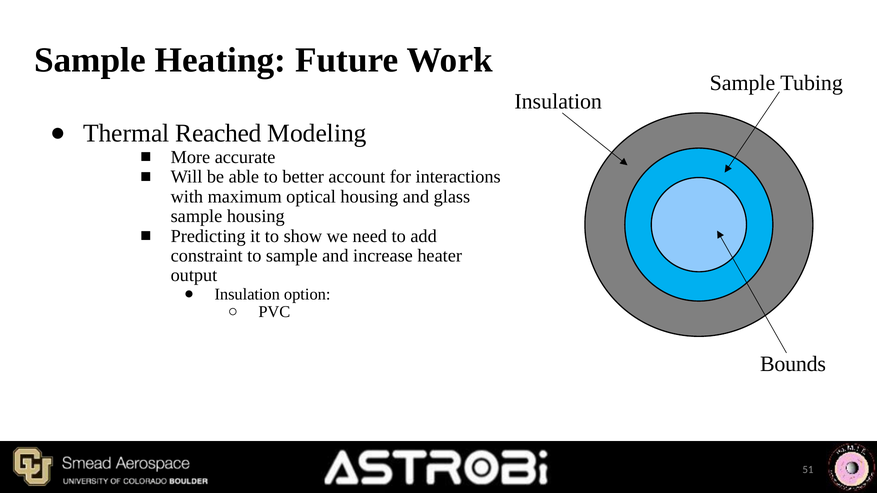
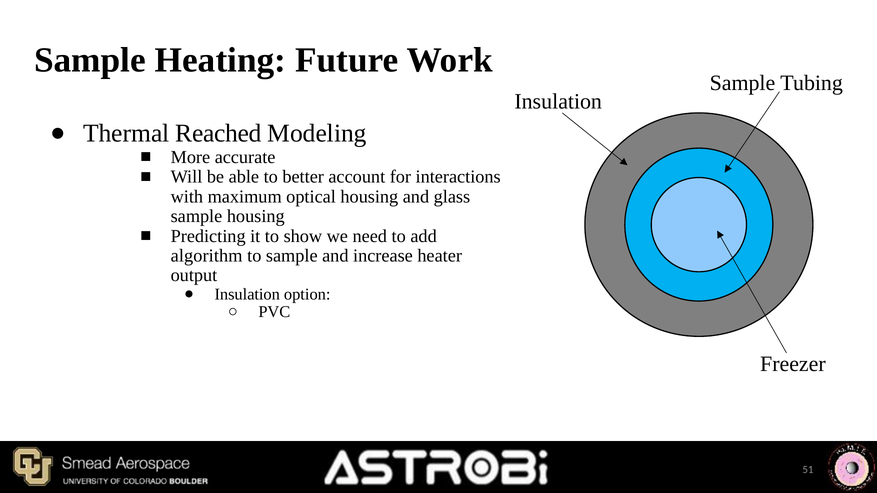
constraint: constraint -> algorithm
Bounds: Bounds -> Freezer
